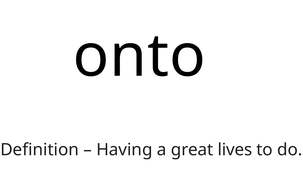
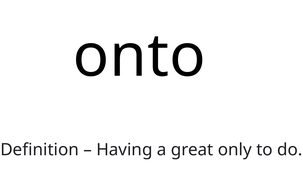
lives: lives -> only
